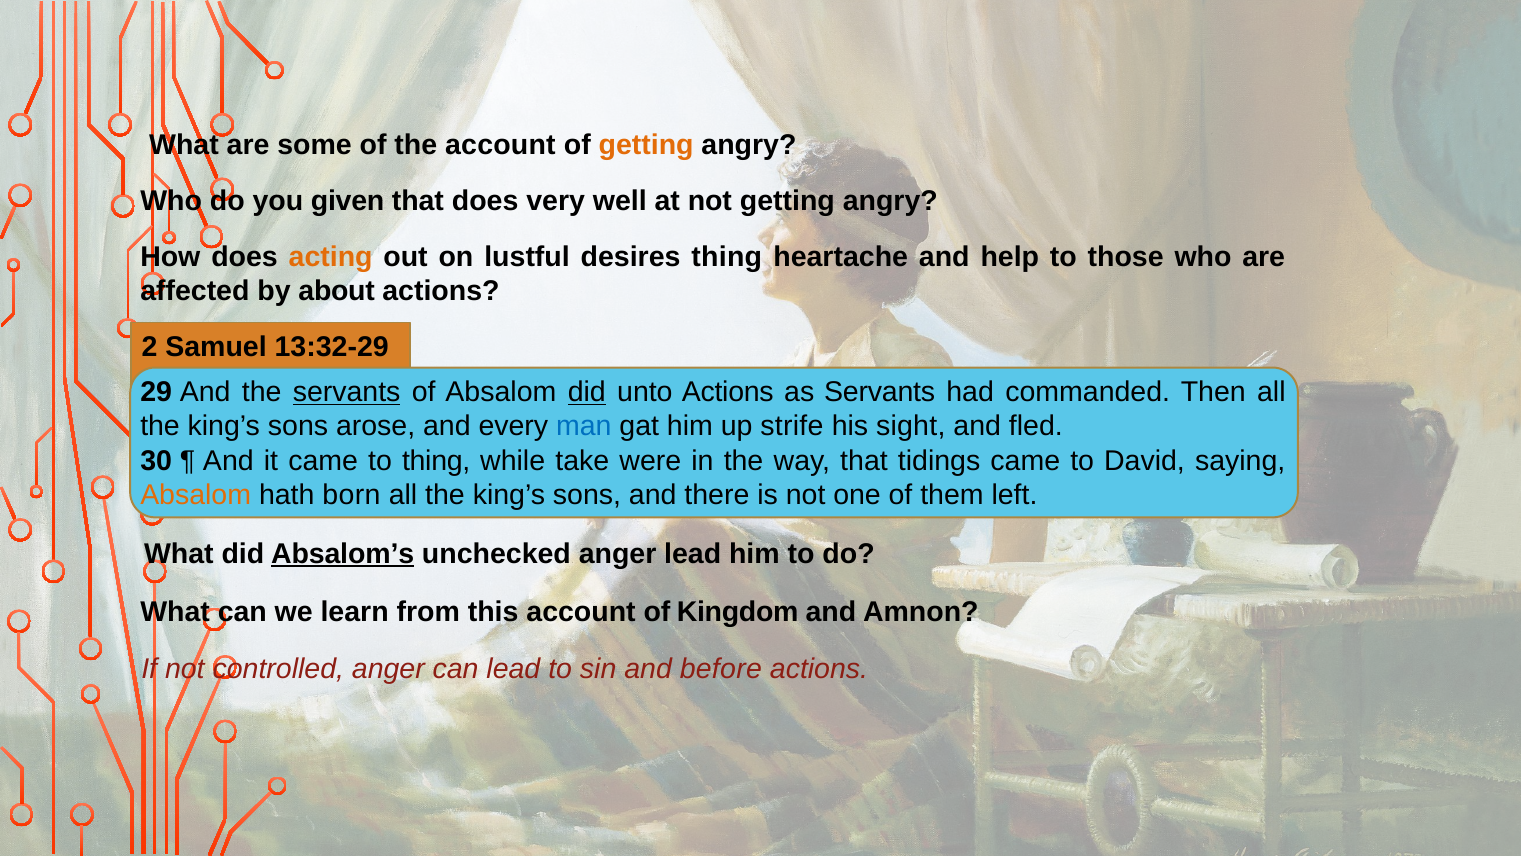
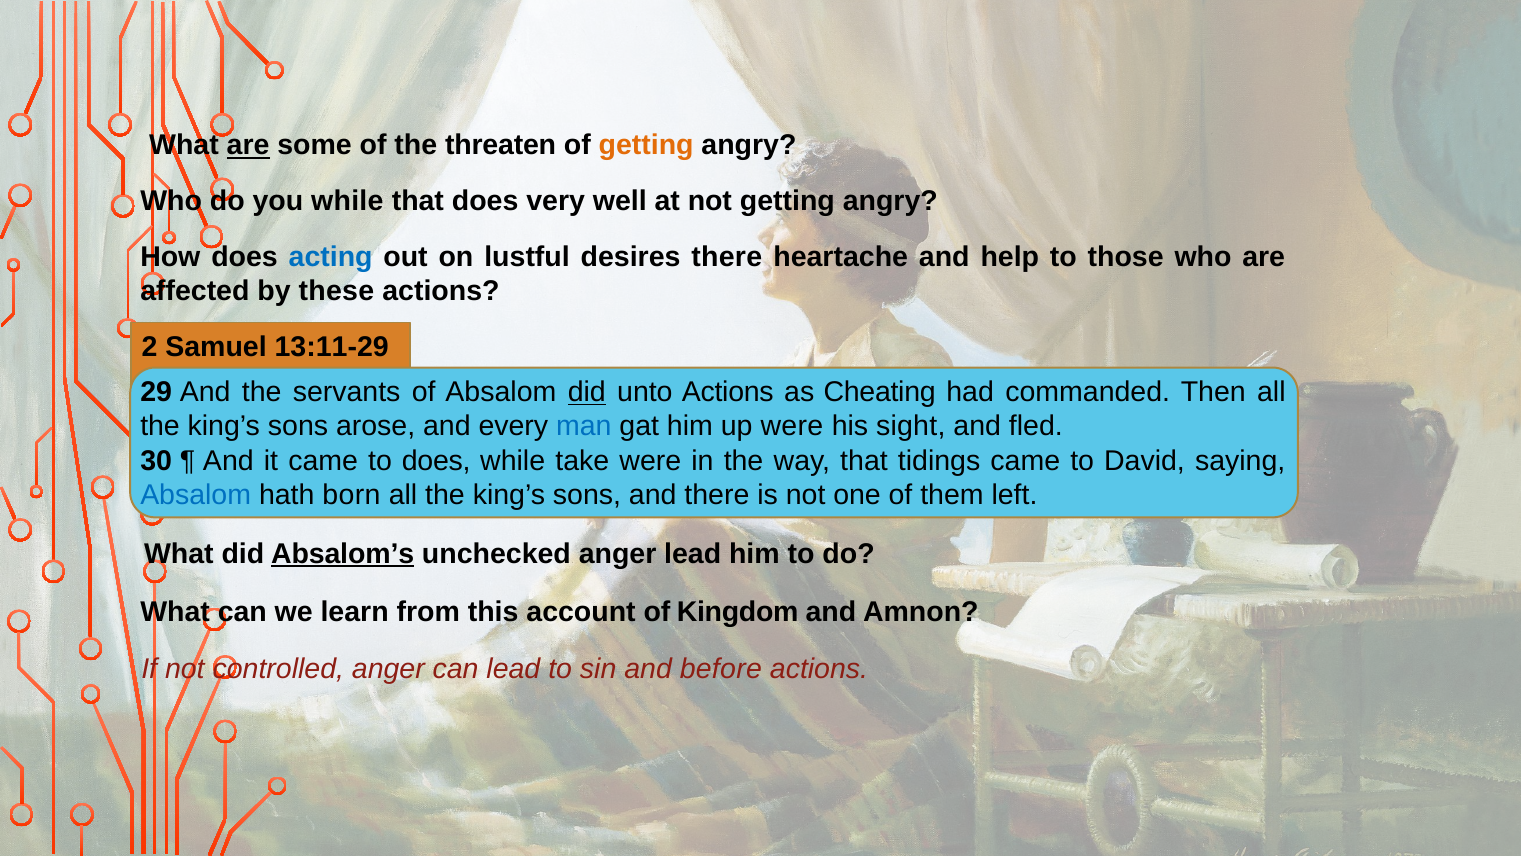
are at (248, 145) underline: none -> present
the account: account -> threaten
you given: given -> while
acting colour: orange -> blue
desires thing: thing -> there
about: about -> these
13:32-29: 13:32-29 -> 13:11-29
servants at (347, 392) underline: present -> none
as Servants: Servants -> Cheating
up strife: strife -> were
to thing: thing -> does
Absalom at (196, 495) colour: orange -> blue
